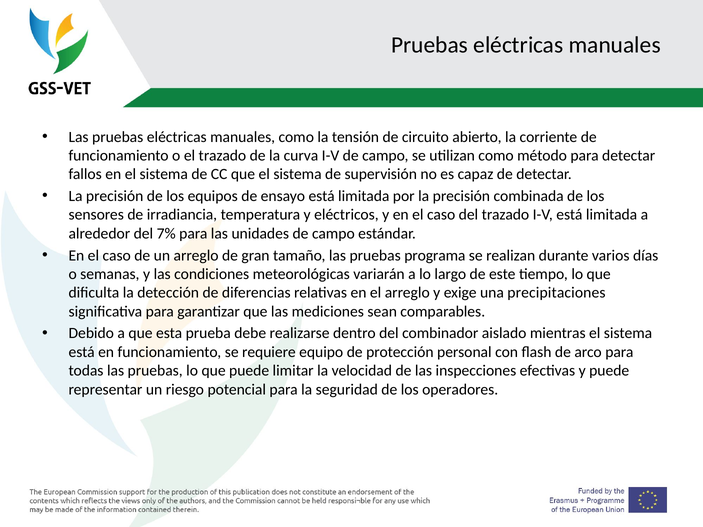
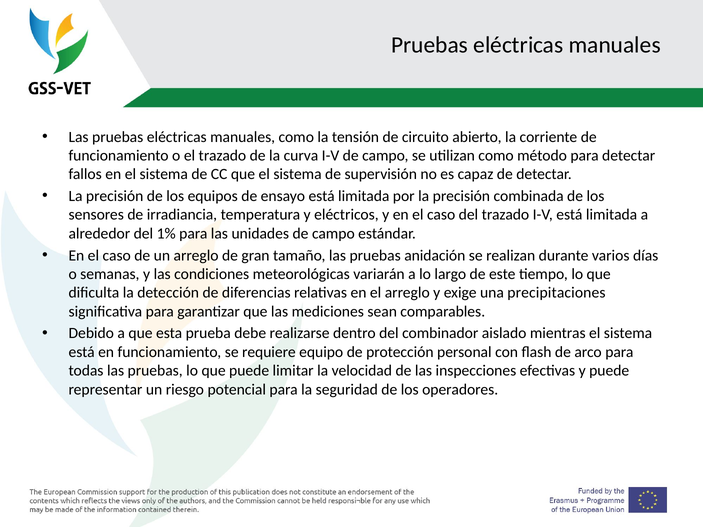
7%: 7% -> 1%
programa: programa -> anidación
